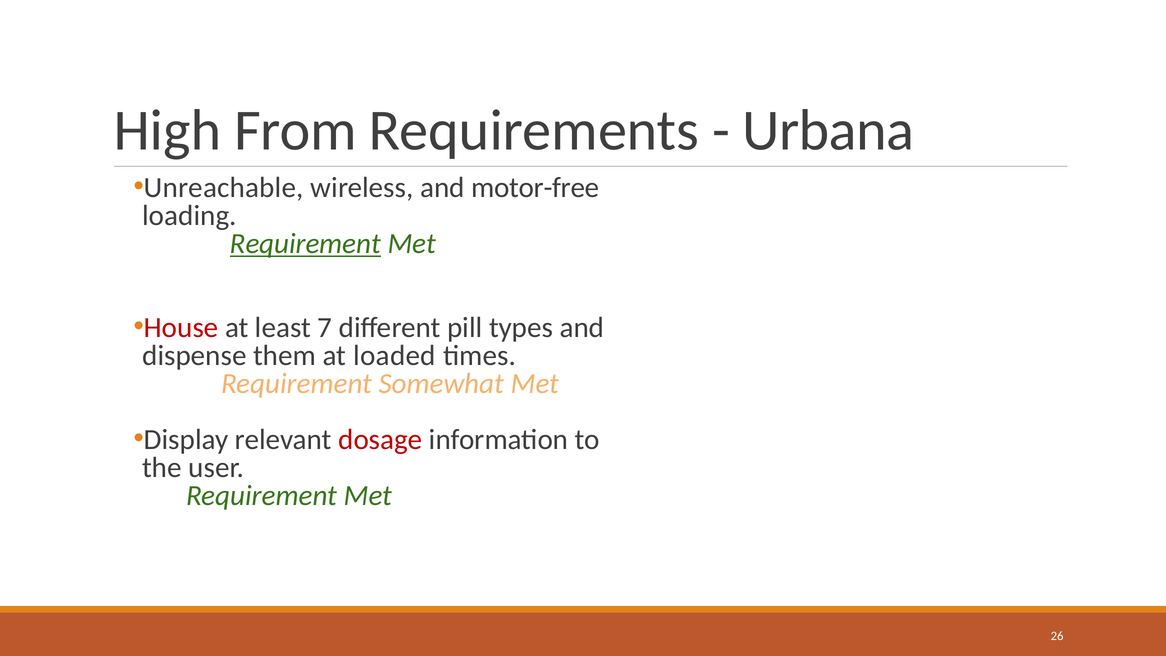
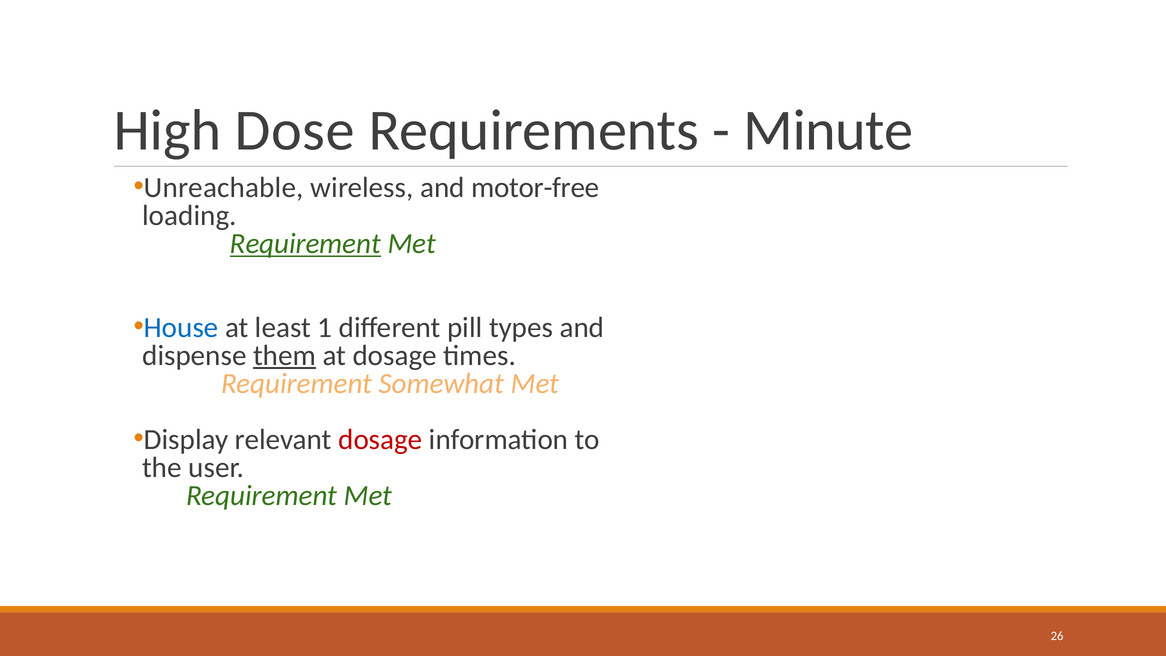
From: From -> Dose
Urbana: Urbana -> Minute
House colour: red -> blue
7: 7 -> 1
them underline: none -> present
at loaded: loaded -> dosage
